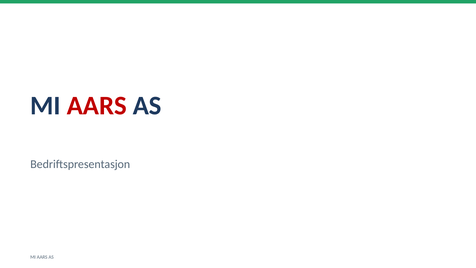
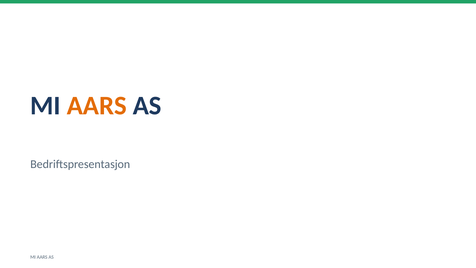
AARS at (97, 106) colour: red -> orange
